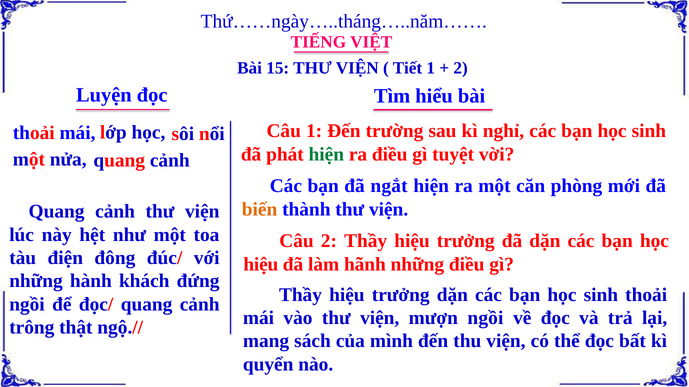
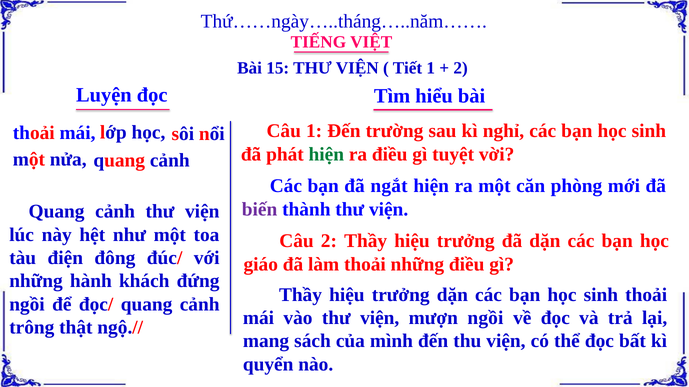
biến colour: orange -> purple
hiệu at (261, 264): hiệu -> giáo
làm hãnh: hãnh -> thoải
